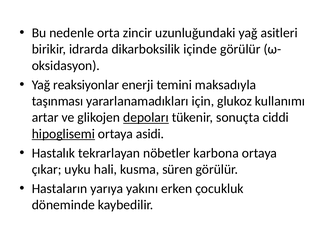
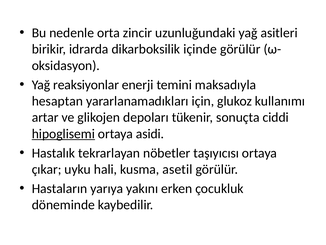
taşınması: taşınması -> hesaptan
depoları underline: present -> none
karbona: karbona -> taşıyıcısı
süren: süren -> asetil
